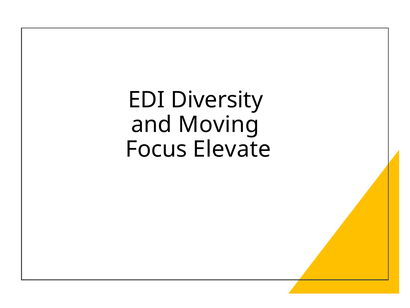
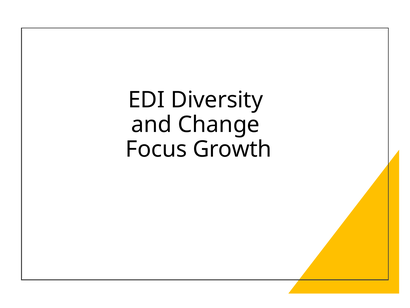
Moving: Moving -> Change
Elevate: Elevate -> Growth
